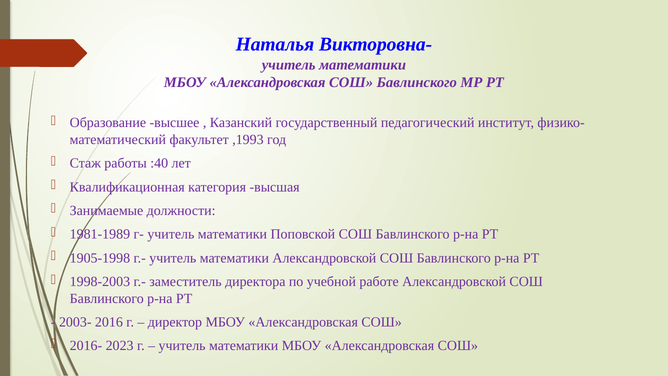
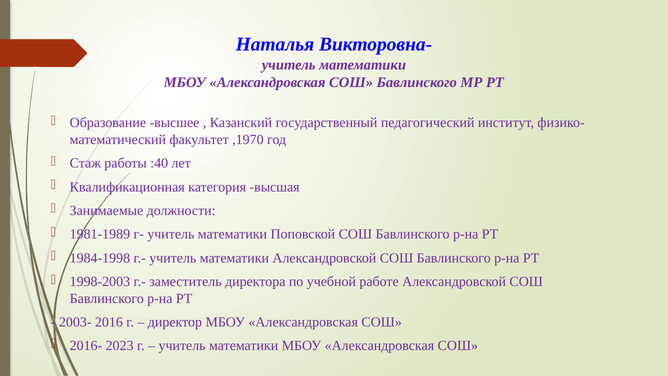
,1993: ,1993 -> ,1970
1905-1998: 1905-1998 -> 1984-1998
